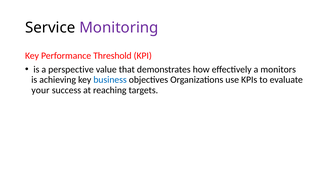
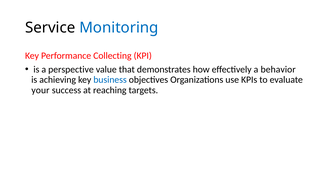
Monitoring colour: purple -> blue
Threshold: Threshold -> Collecting
monitors: monitors -> behavior
